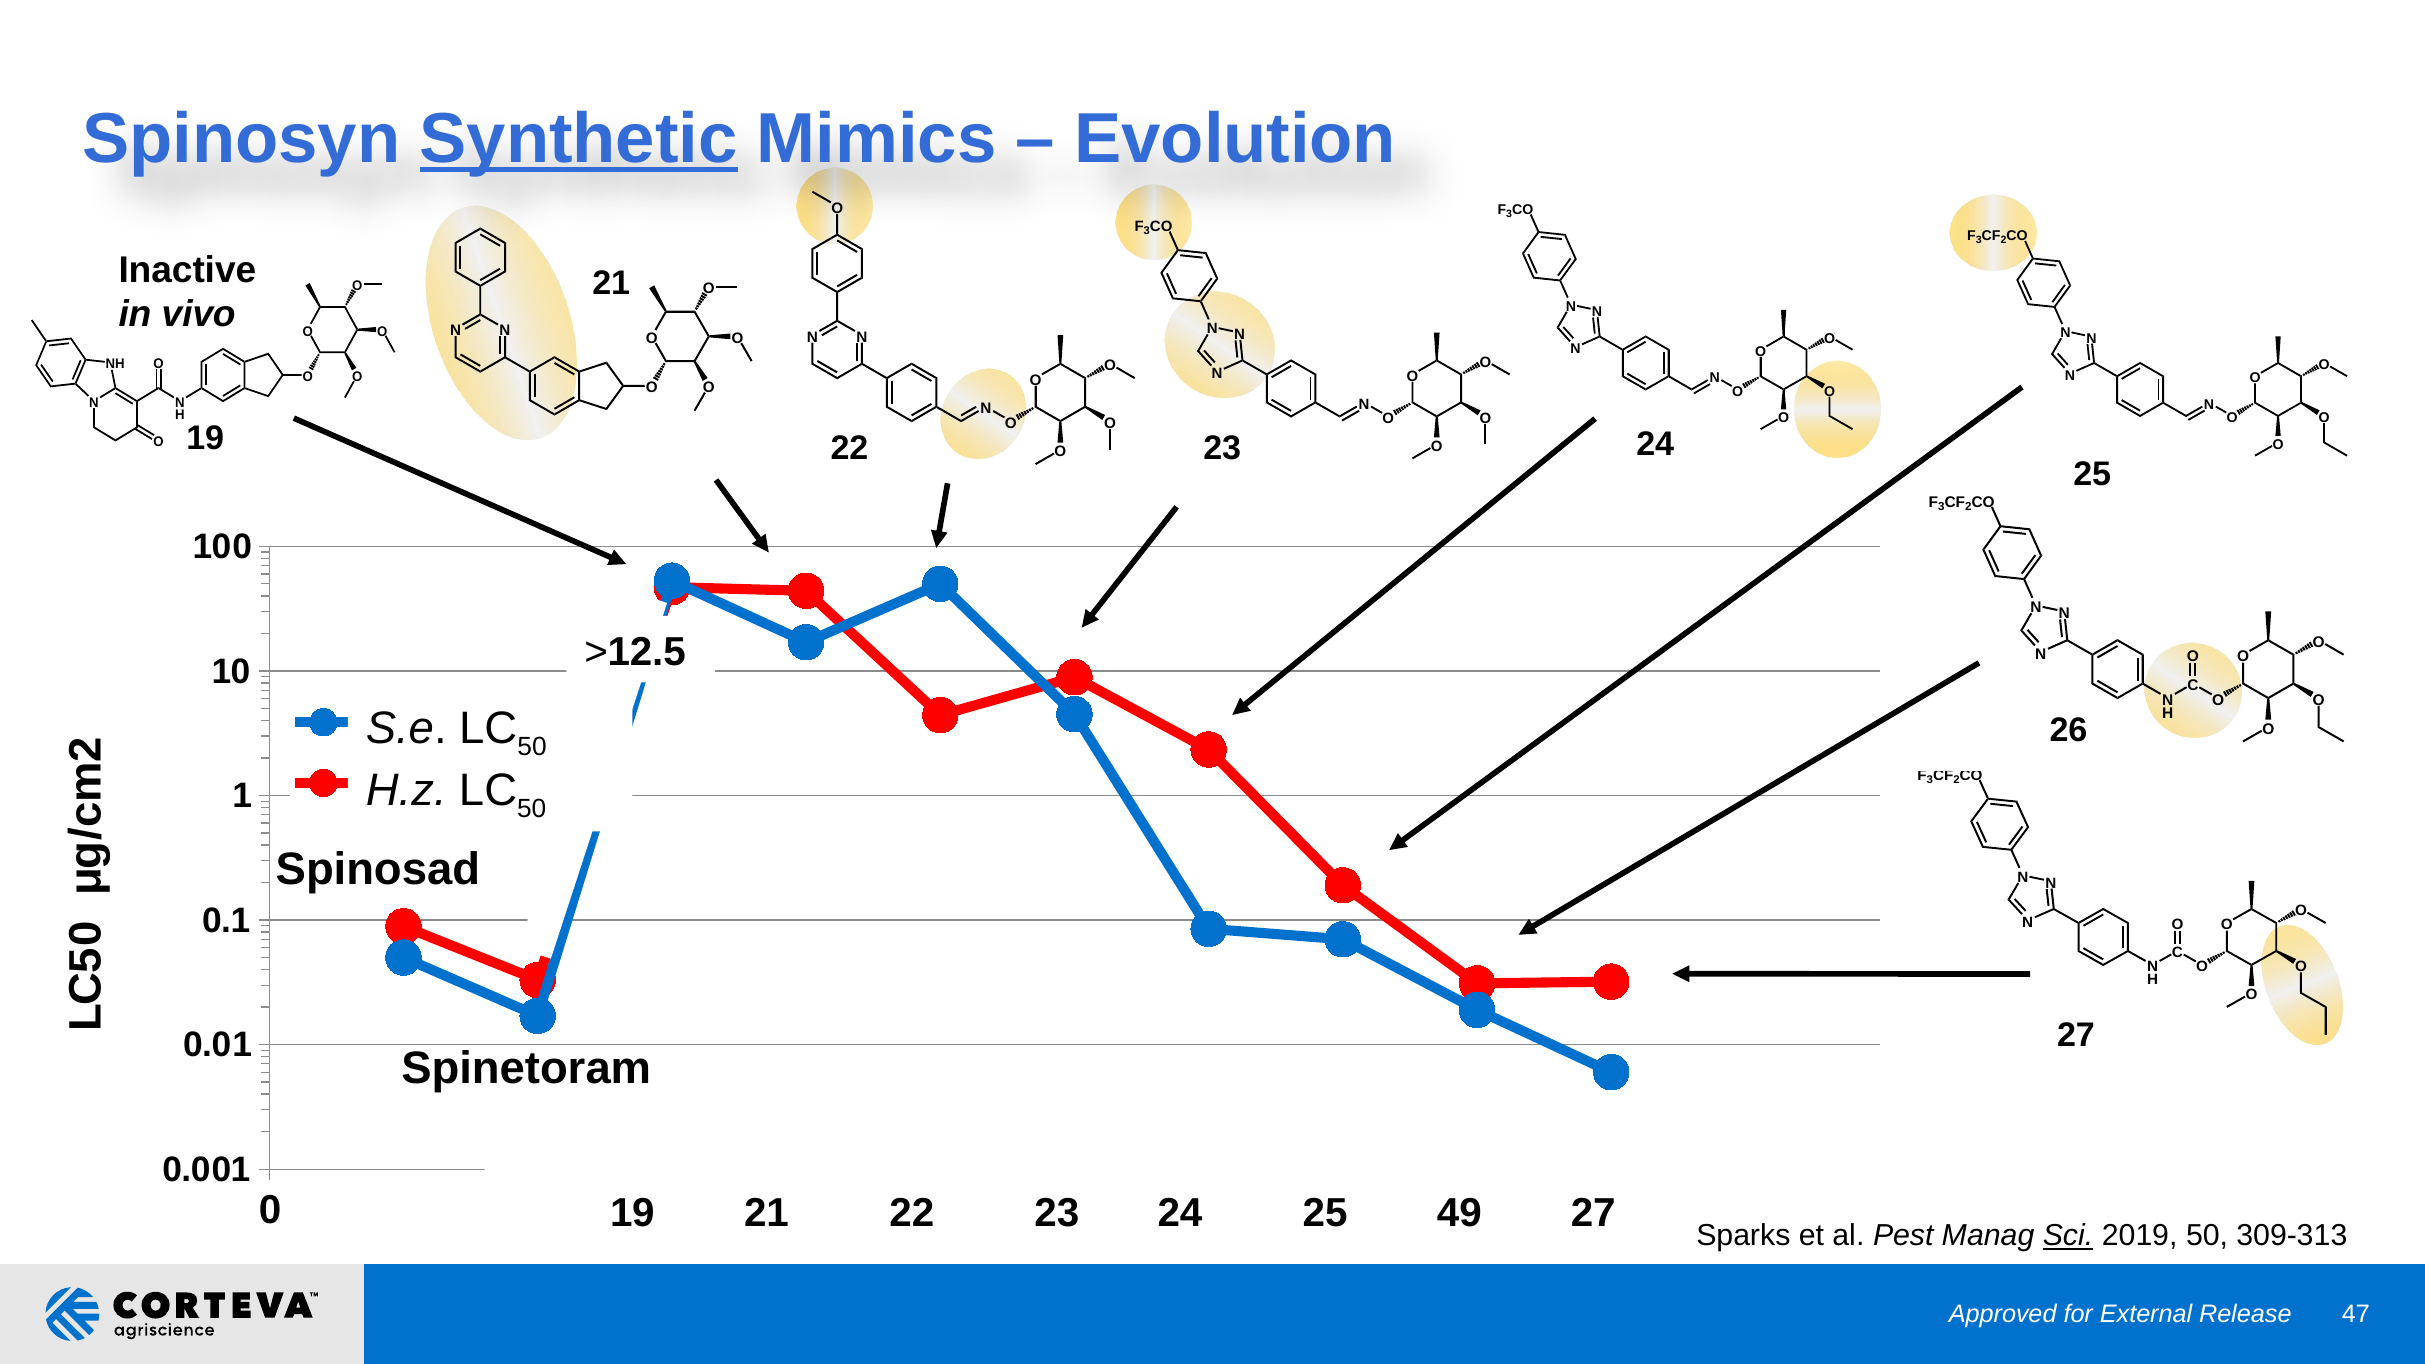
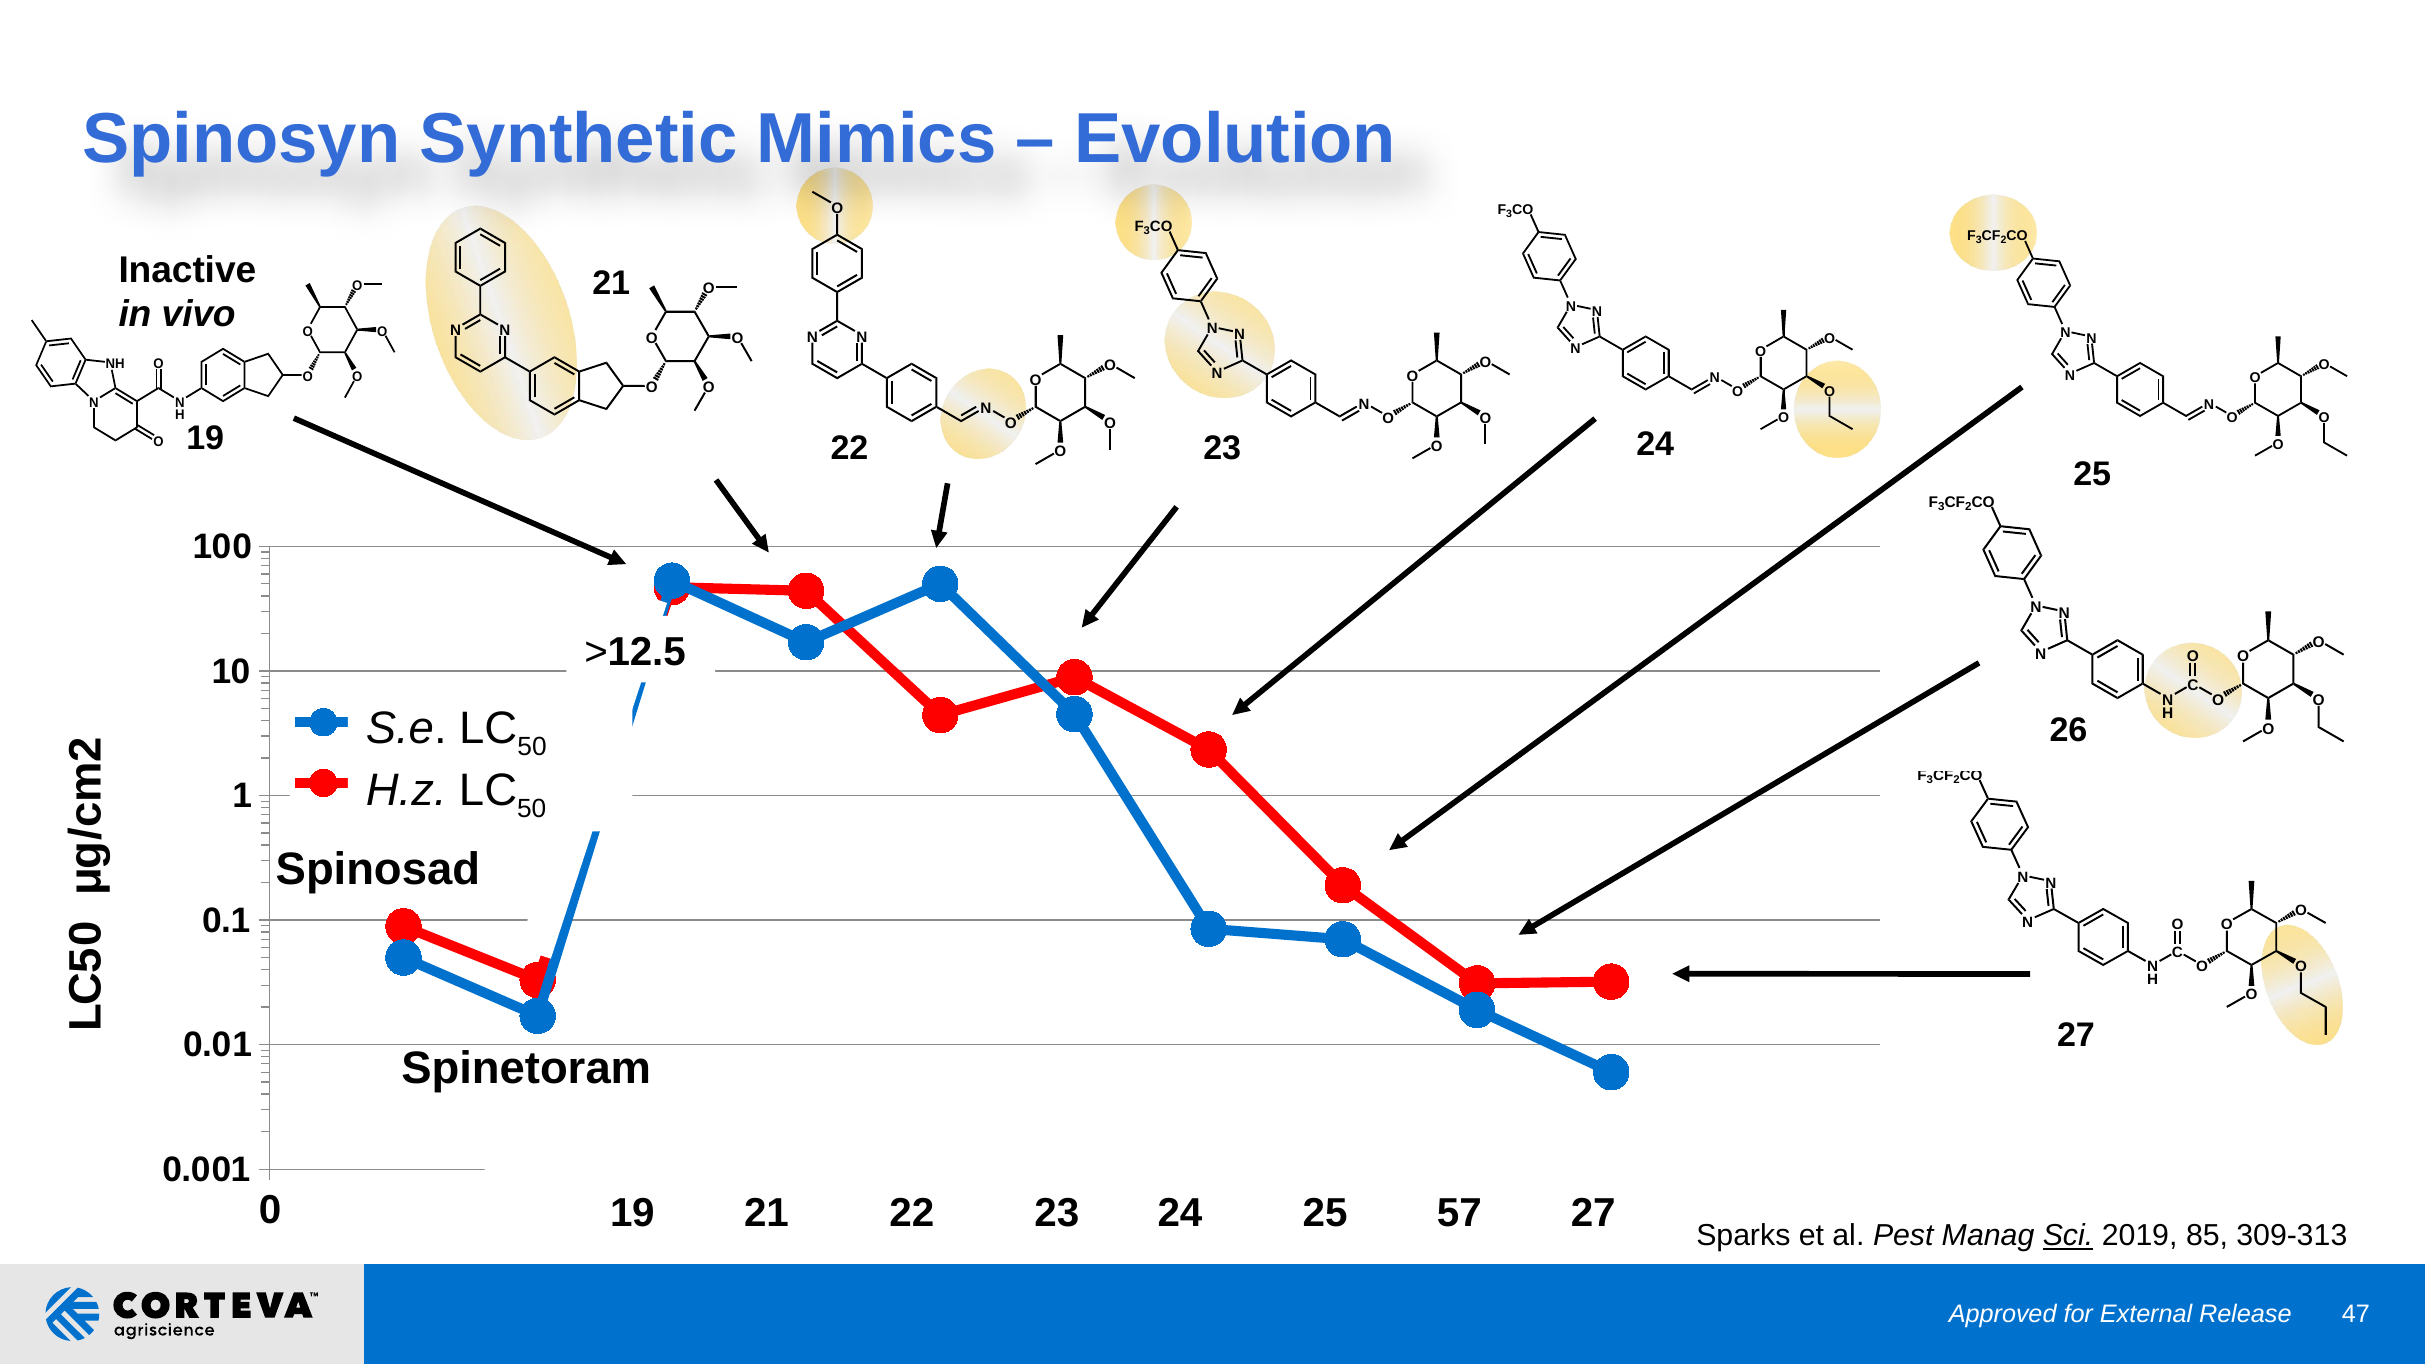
Synthetic underline: present -> none
49: 49 -> 57
2019 50: 50 -> 85
